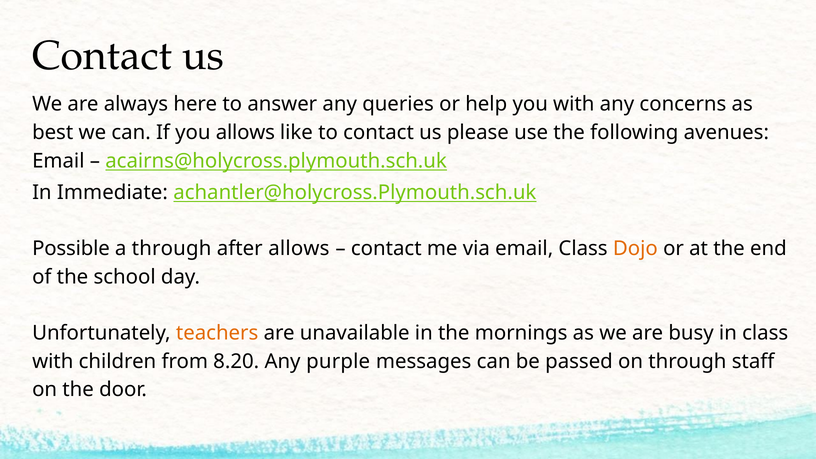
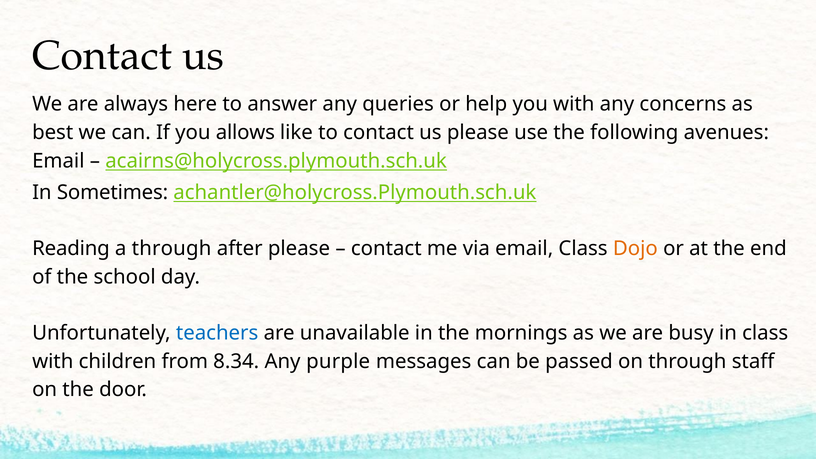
Immediate: Immediate -> Sometimes
Possible: Possible -> Reading
after allows: allows -> please
teachers colour: orange -> blue
8.20: 8.20 -> 8.34
